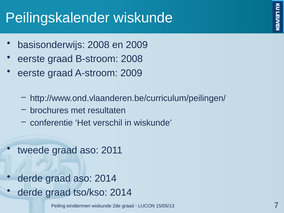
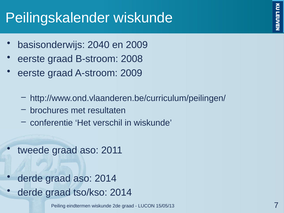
basisonderwijs 2008: 2008 -> 2040
